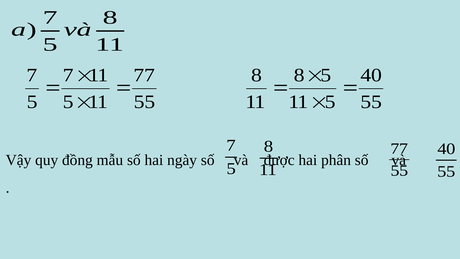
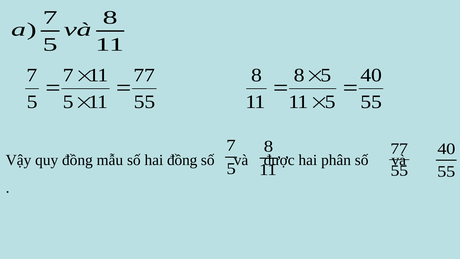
hai ngày: ngày -> đồng
